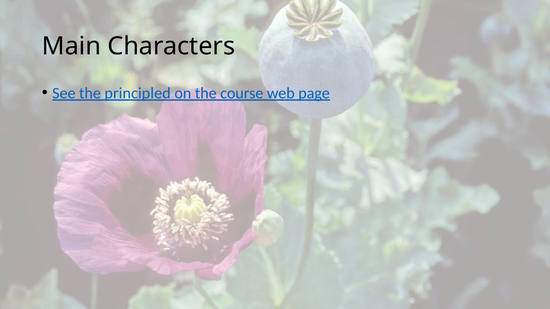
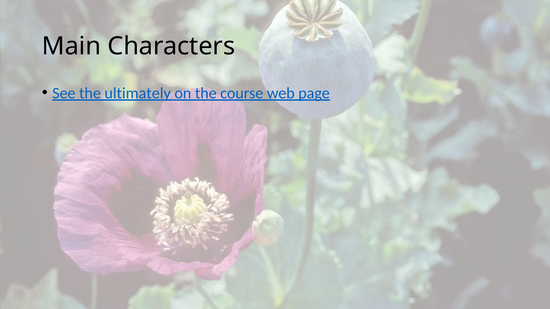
principled: principled -> ultimately
